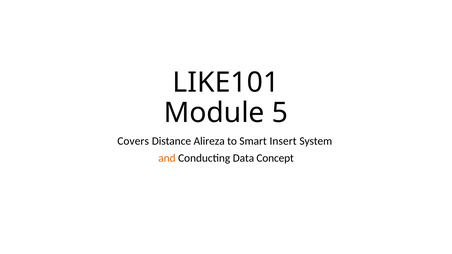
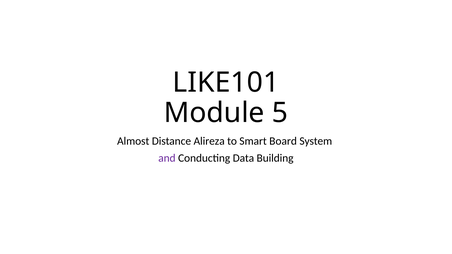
Covers: Covers -> Almost
Insert: Insert -> Board
and colour: orange -> purple
Concept: Concept -> Building
